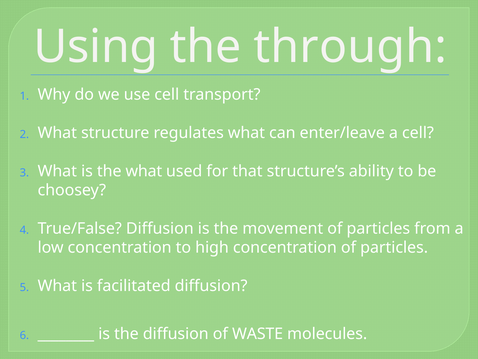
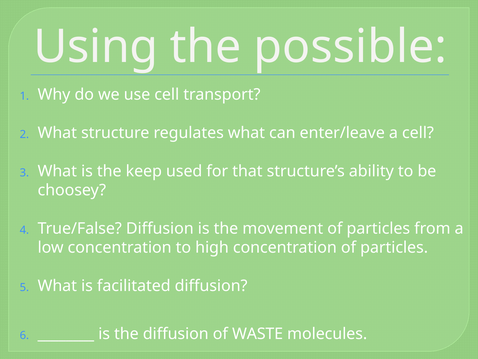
through: through -> possible
the what: what -> keep
